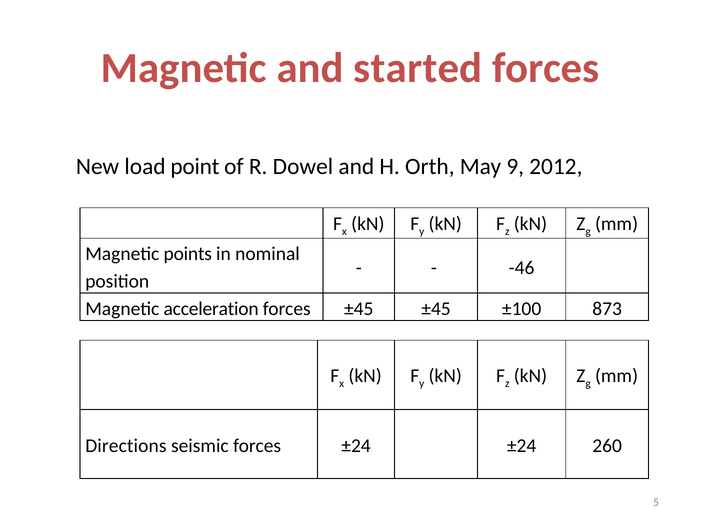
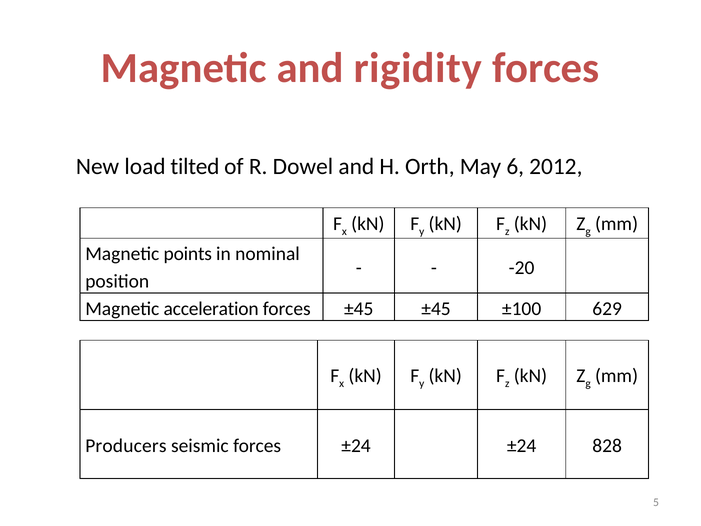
started: started -> rigidity
point: point -> tilted
9: 9 -> 6
-46: -46 -> -20
873: 873 -> 629
Directions: Directions -> Producers
260: 260 -> 828
